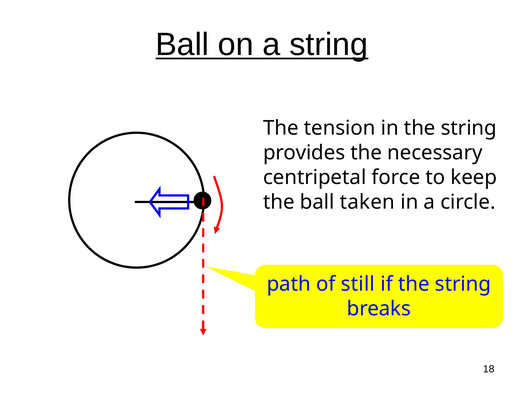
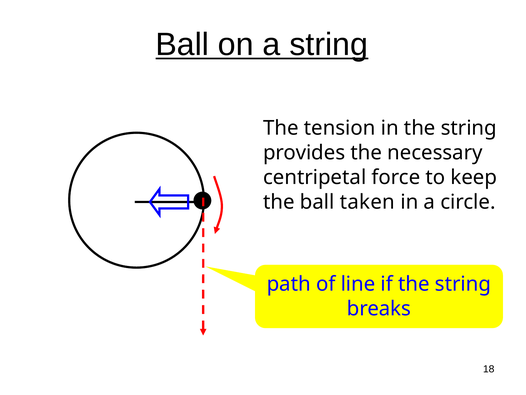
still: still -> line
